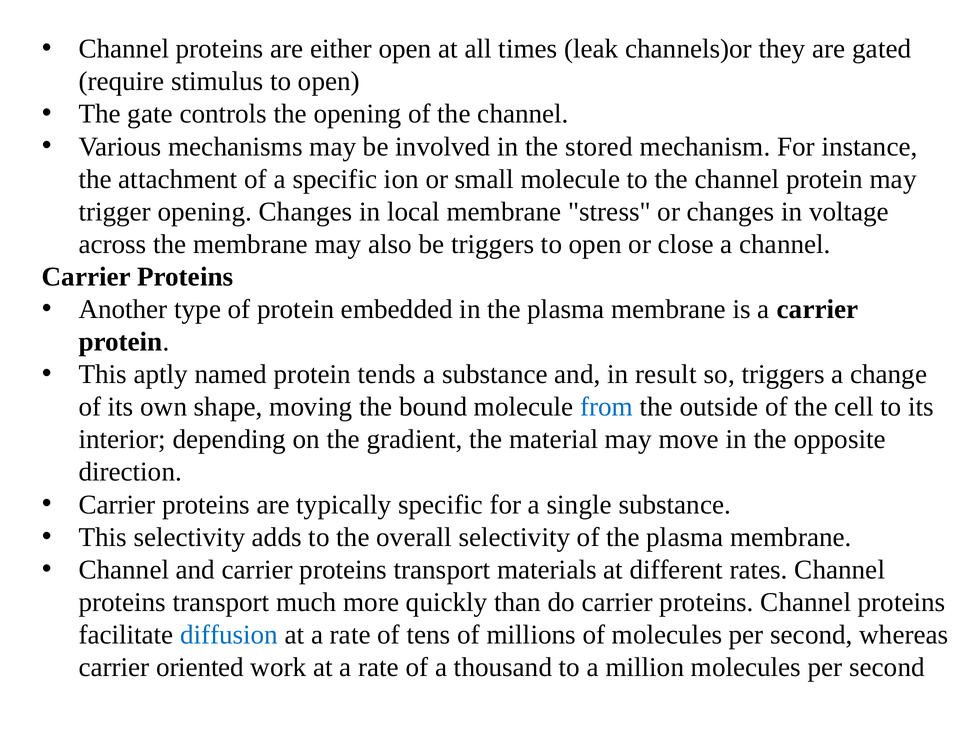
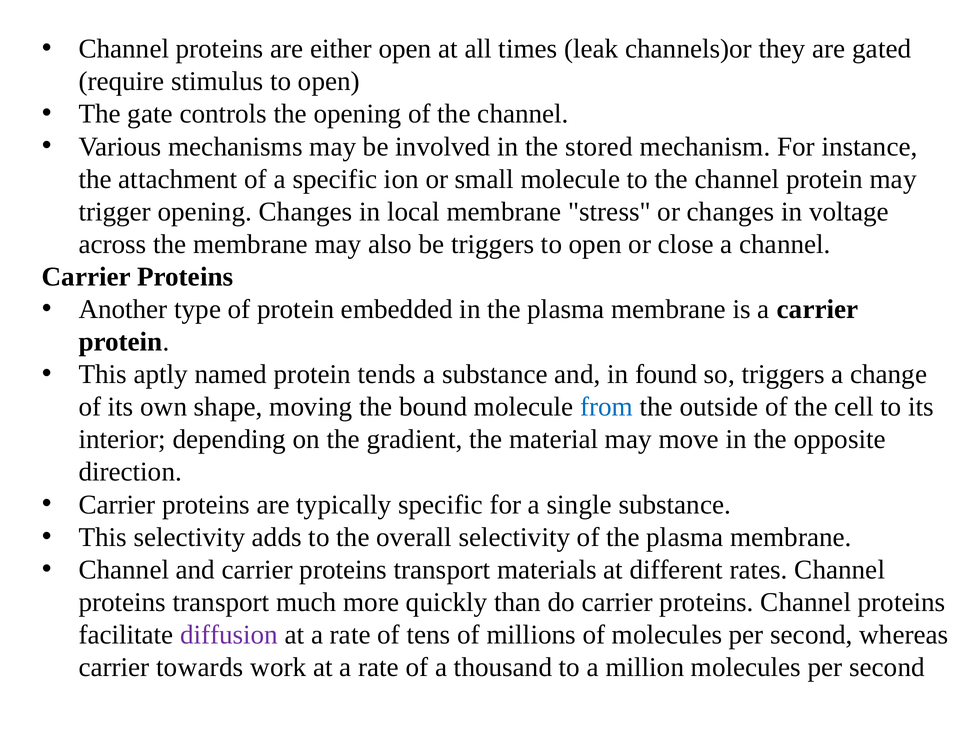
result: result -> found
diffusion colour: blue -> purple
oriented: oriented -> towards
